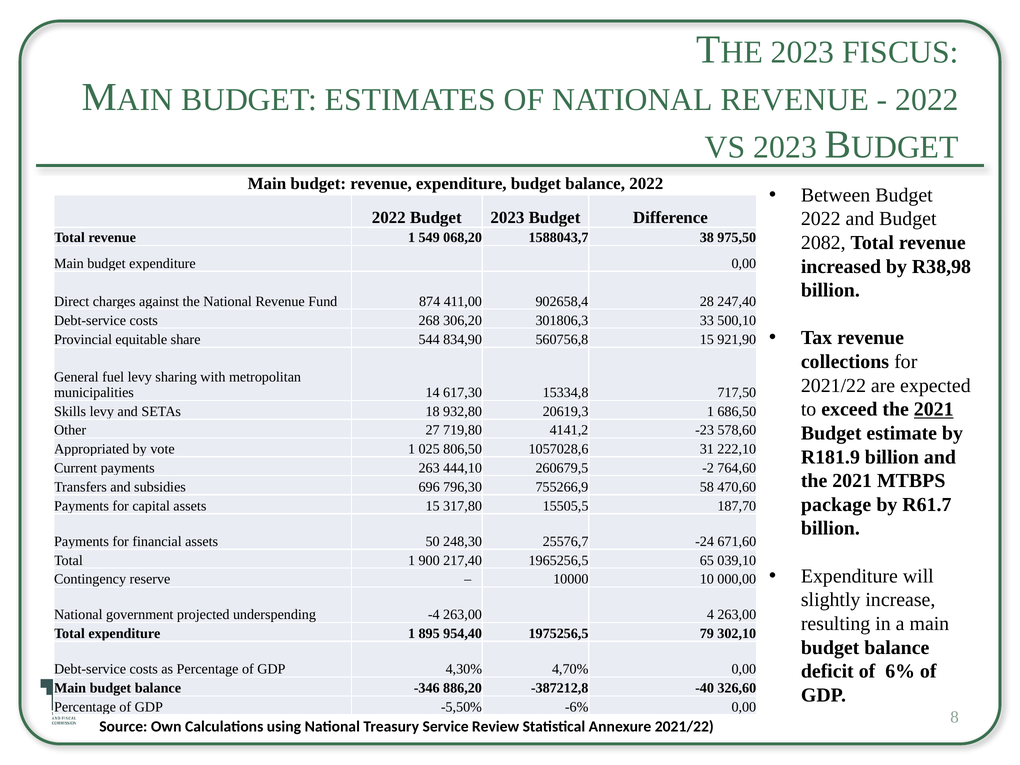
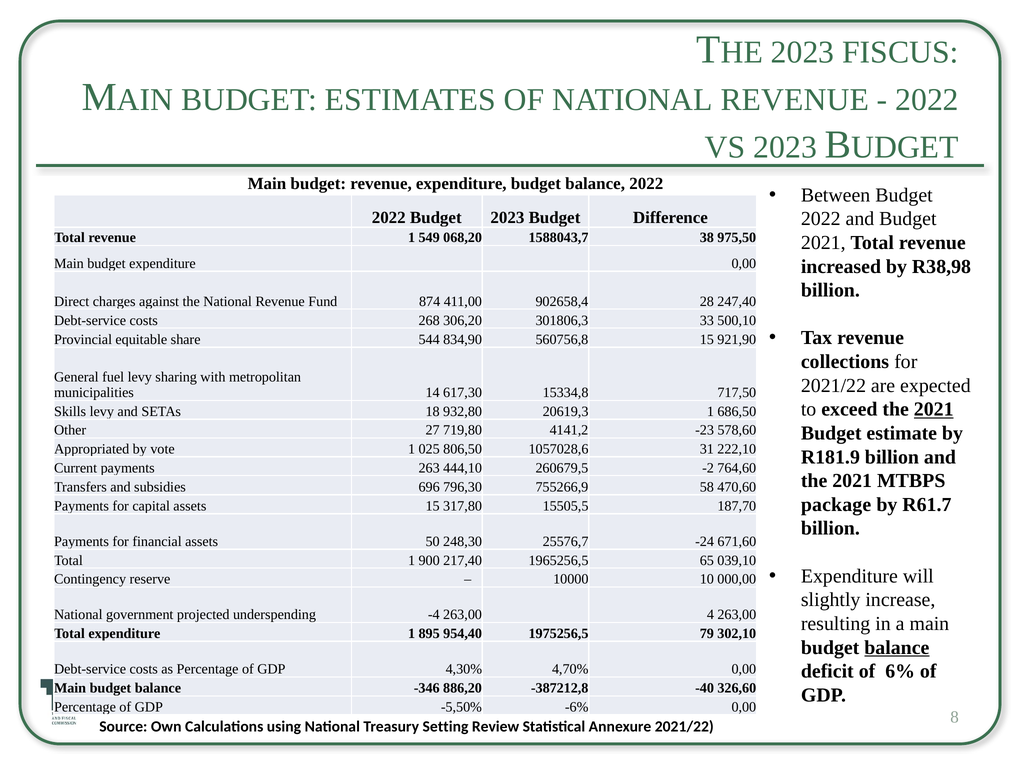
2082 at (823, 243): 2082 -> 2021
balance at (897, 647) underline: none -> present
Service: Service -> Setting
